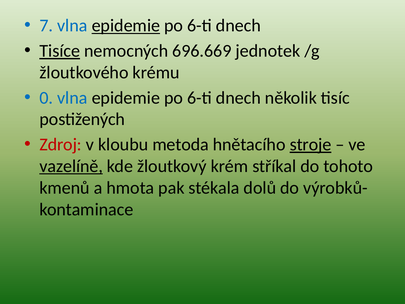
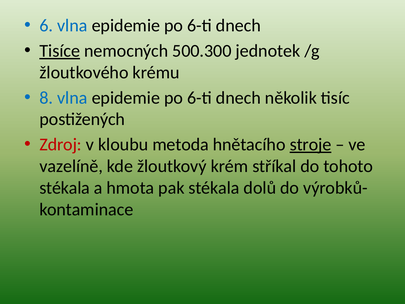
7: 7 -> 6
epidemie at (126, 26) underline: present -> none
696.669: 696.669 -> 500.300
0: 0 -> 8
vazelíně underline: present -> none
kmenů at (65, 188): kmenů -> stékala
